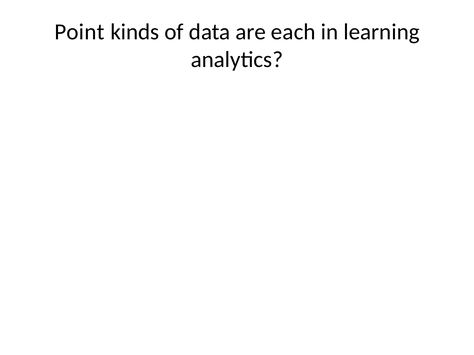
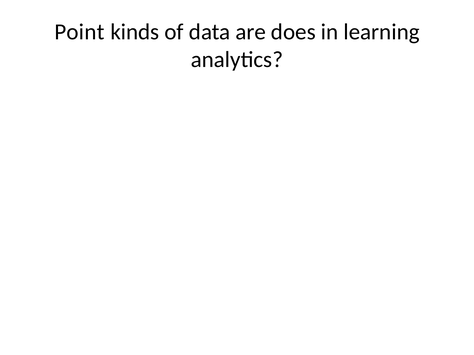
each: each -> does
